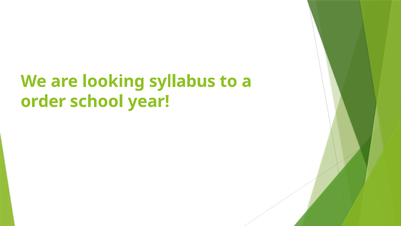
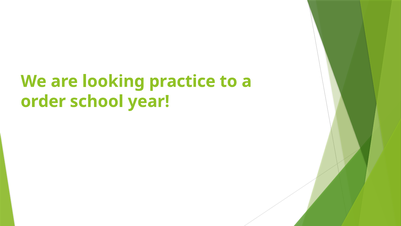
syllabus: syllabus -> practice
